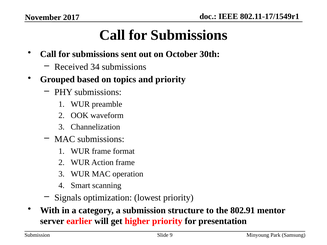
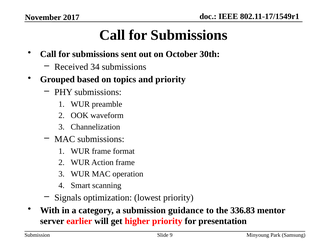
structure: structure -> guidance
802.91: 802.91 -> 336.83
